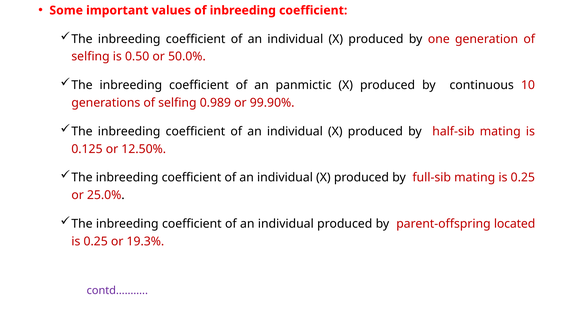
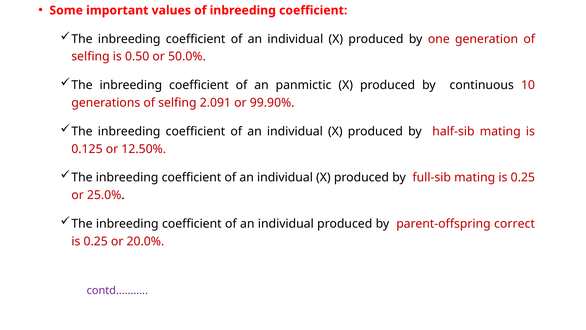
0.989: 0.989 -> 2.091
located: located -> correct
19.3%: 19.3% -> 20.0%
